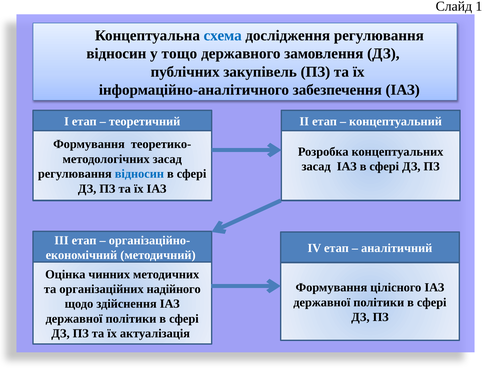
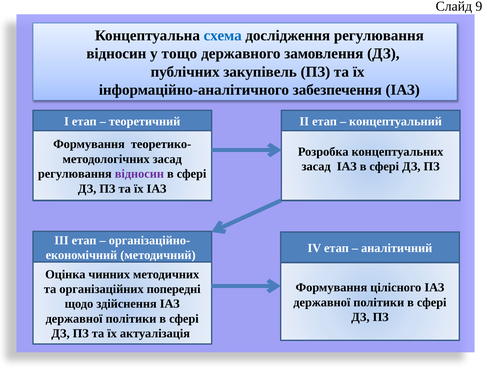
1: 1 -> 9
відносин at (139, 174) colour: blue -> purple
надійного: надійного -> попередні
